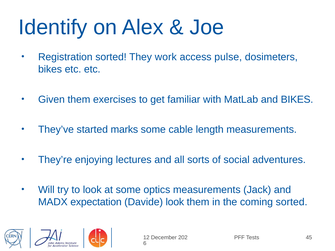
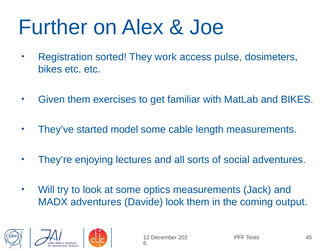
Identify: Identify -> Further
marks: marks -> model
MADX expectation: expectation -> adventures
coming sorted: sorted -> output
